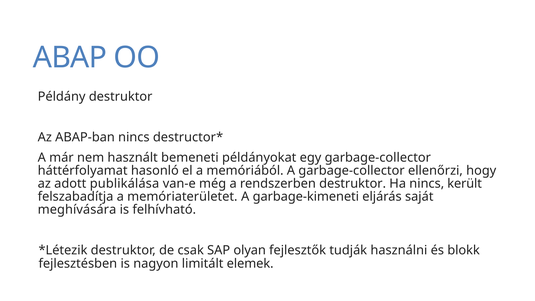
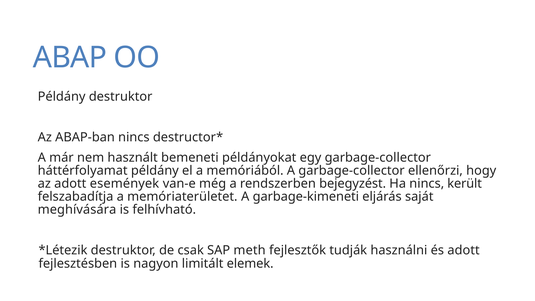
háttérfolyamat hasonló: hasonló -> példány
publikálása: publikálása -> események
rendszerben destruktor: destruktor -> bejegyzést
olyan: olyan -> meth
és blokk: blokk -> adott
